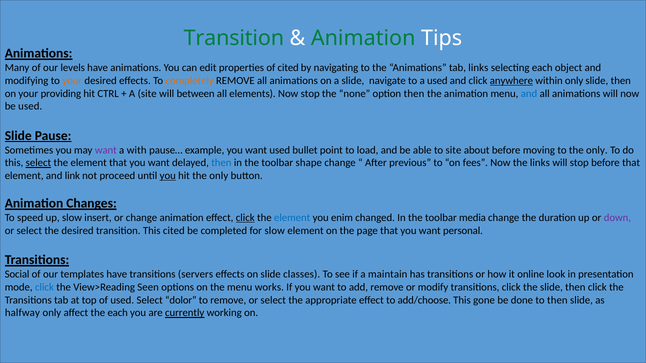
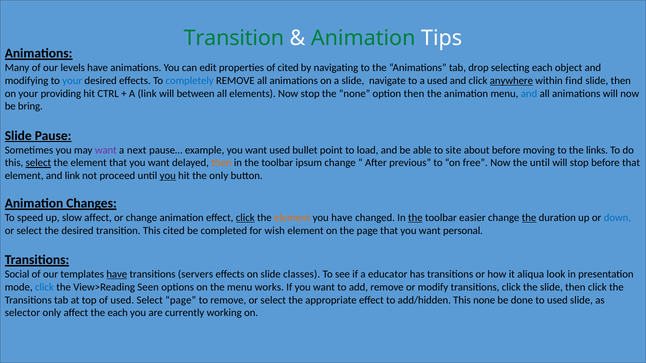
tab links: links -> drop
your at (72, 81) colour: orange -> blue
completely colour: orange -> blue
within only: only -> find
A site: site -> link
be used: used -> bring
with: with -> next
to the only: only -> links
then at (221, 163) colour: blue -> orange
shape: shape -> ipsum
fees: fees -> free
the links: links -> until
slow insert: insert -> affect
element at (292, 218) colour: blue -> orange
you enim: enim -> have
the at (415, 218) underline: none -> present
media: media -> easier
the at (529, 218) underline: none -> present
down colour: purple -> blue
for slow: slow -> wish
have at (117, 274) underline: none -> present
maintain: maintain -> educator
online: online -> aliqua
Select dolor: dolor -> page
add/choose: add/choose -> add/hidden
This gone: gone -> none
to then: then -> used
halfway: halfway -> selector
currently underline: present -> none
